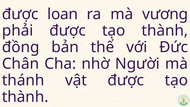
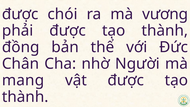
loan: loan -> chói
thánh: thánh -> mang
